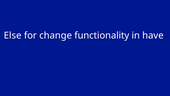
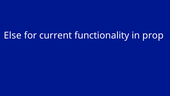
change: change -> current
have: have -> prop
